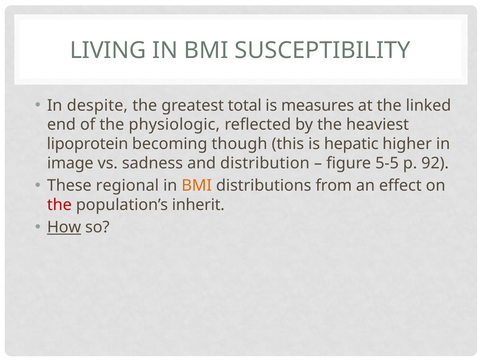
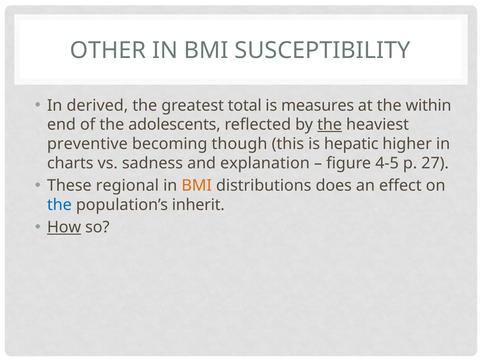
LIVING: LIVING -> OTHER
despite: despite -> derived
linked: linked -> within
physiologic: physiologic -> adolescents
the at (330, 125) underline: none -> present
lipoprotein: lipoprotein -> preventive
image: image -> charts
distribution: distribution -> explanation
5-5: 5-5 -> 4-5
92: 92 -> 27
from: from -> does
the at (59, 205) colour: red -> blue
